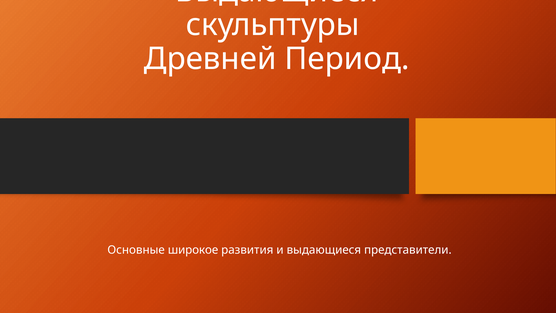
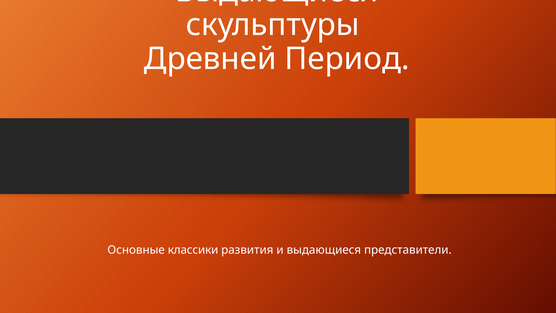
широкое: широкое -> классики
